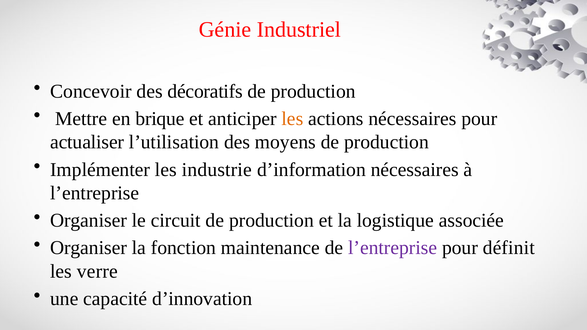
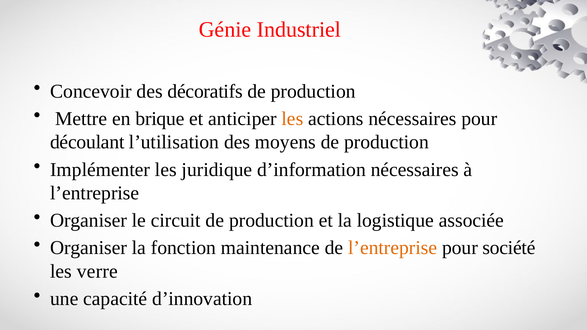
actualiser: actualiser -> découlant
industrie: industrie -> juridique
l’entreprise at (393, 248) colour: purple -> orange
définit: définit -> société
